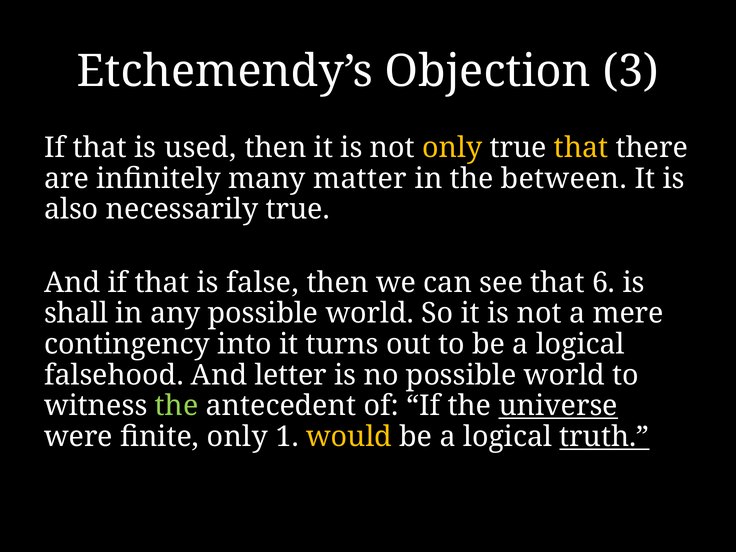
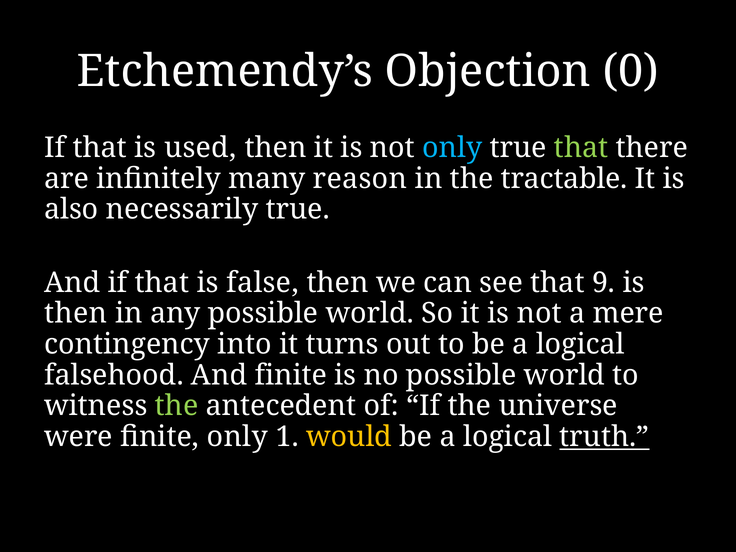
3: 3 -> 0
only at (452, 148) colour: yellow -> light blue
that at (581, 148) colour: yellow -> light green
matter: matter -> reason
between: between -> tractable
6: 6 -> 9
shall at (76, 313): shall -> then
And letter: letter -> finite
universe underline: present -> none
